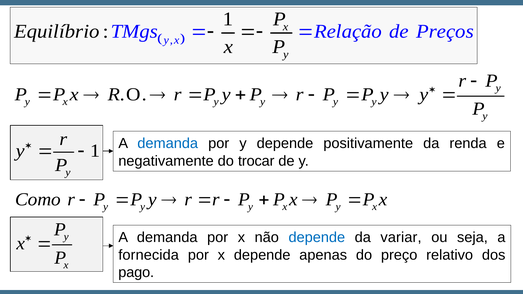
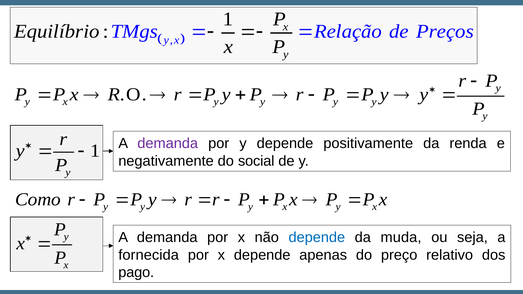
demanda at (168, 144) colour: blue -> purple
trocar: trocar -> social
variar: variar -> muda
